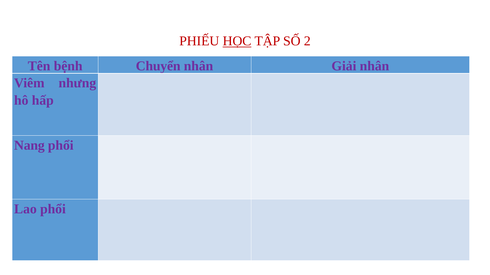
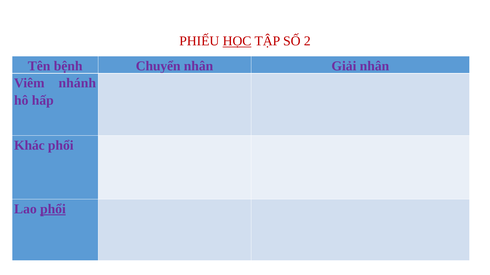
nhưng: nhưng -> nhánh
Nang: Nang -> Khác
phổi at (53, 209) underline: none -> present
